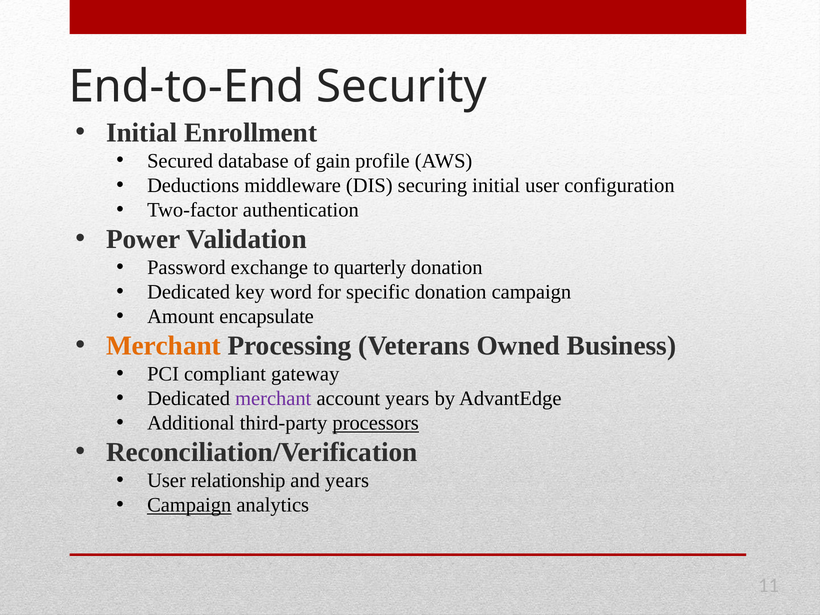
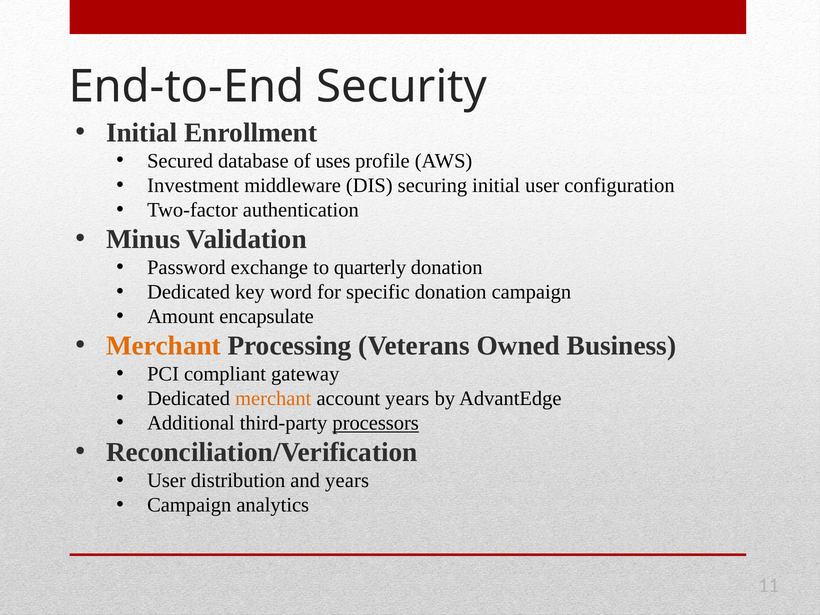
gain: gain -> uses
Deductions: Deductions -> Investment
Power: Power -> Minus
merchant at (273, 399) colour: purple -> orange
relationship: relationship -> distribution
Campaign at (189, 505) underline: present -> none
